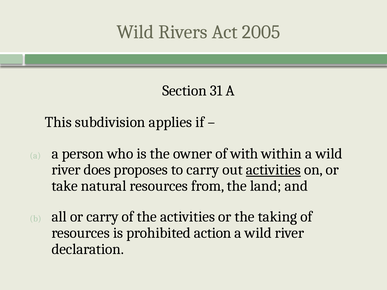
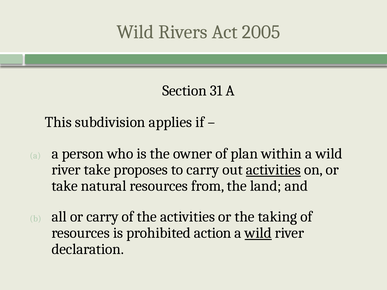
with: with -> plan
river does: does -> take
wild at (258, 233) underline: none -> present
